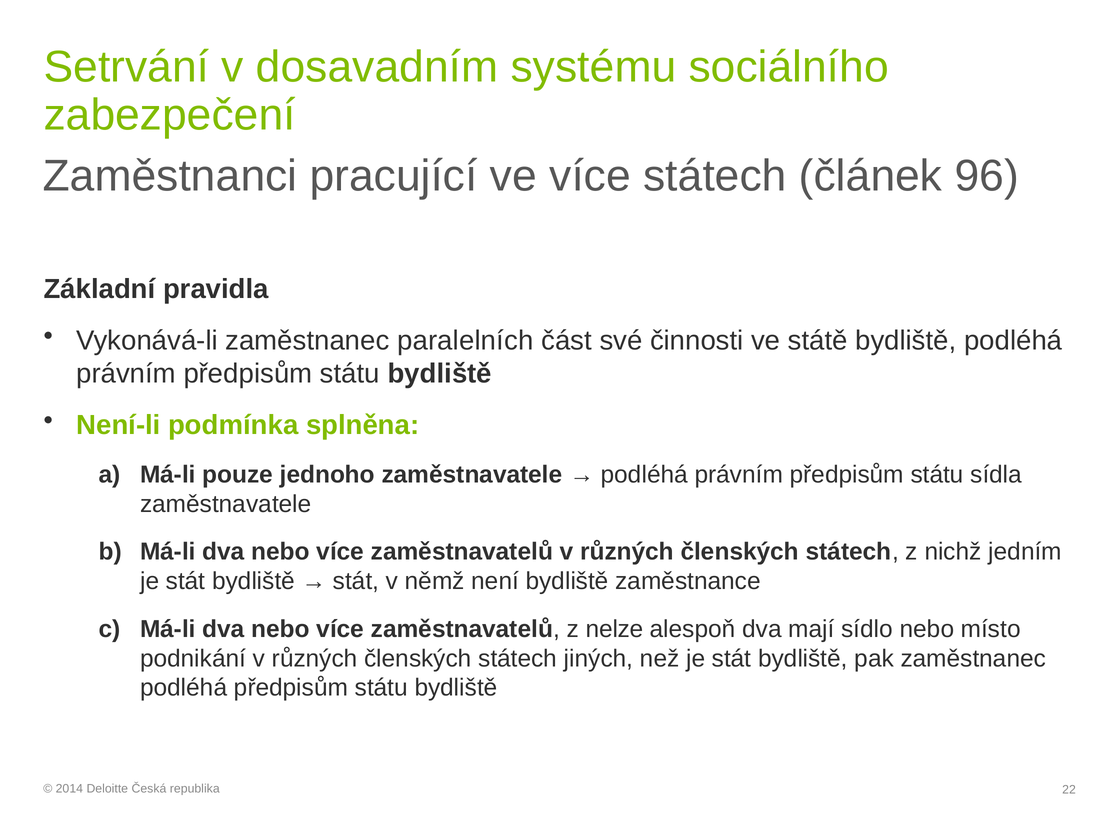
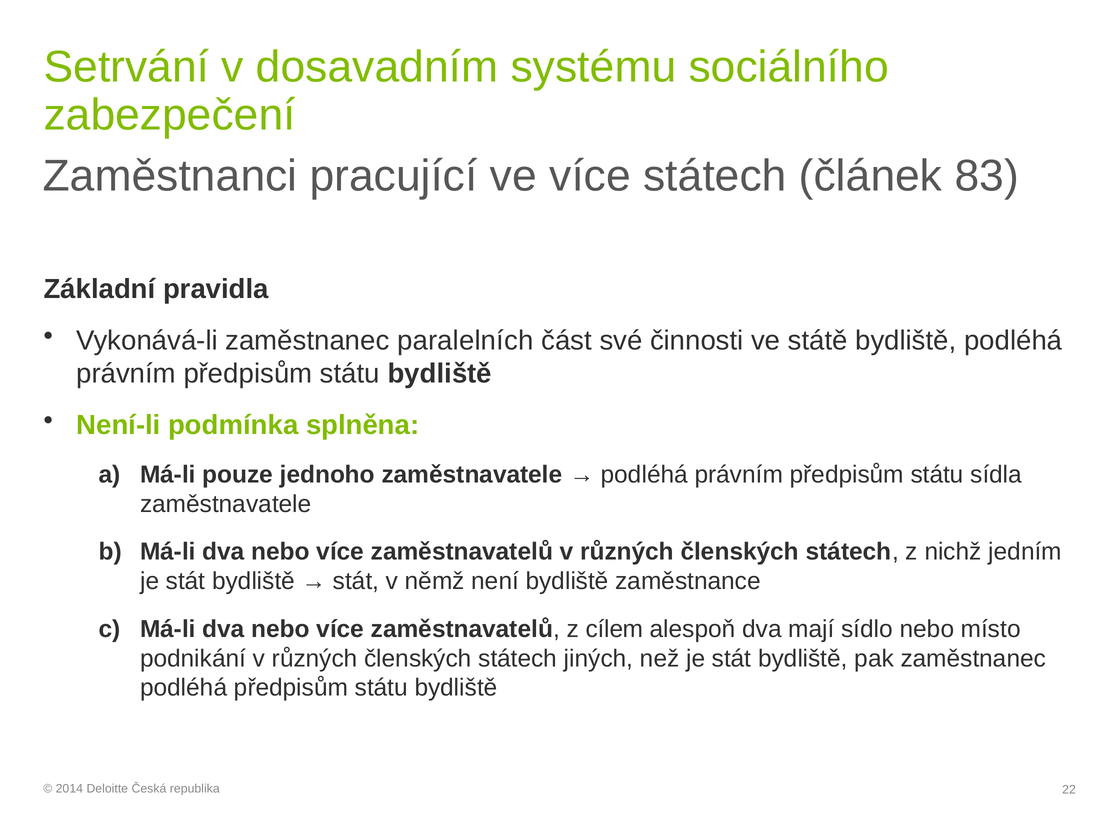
96: 96 -> 83
nelze: nelze -> cílem
